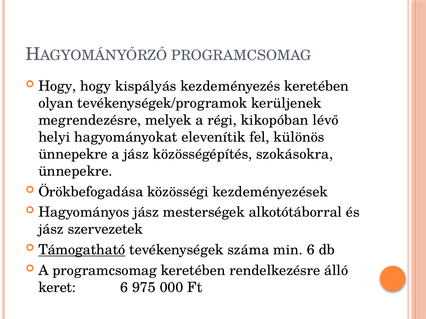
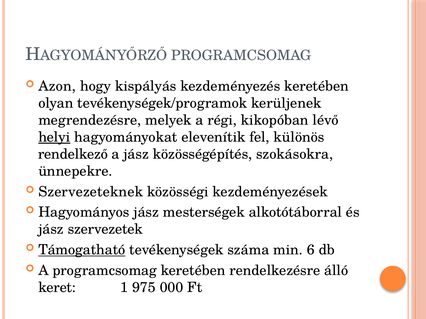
Hogy at (57, 86): Hogy -> Azon
helyi underline: none -> present
ünnepekre at (73, 154): ünnepekre -> rendelkező
Örökbefogadása: Örökbefogadása -> Szervezeteknek
keret 6: 6 -> 1
